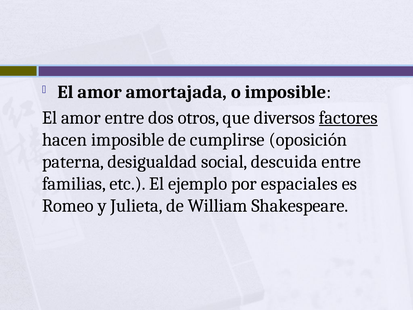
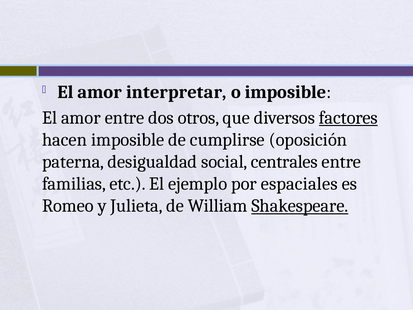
amortajada: amortajada -> interpretar
descuida: descuida -> centrales
Shakespeare underline: none -> present
